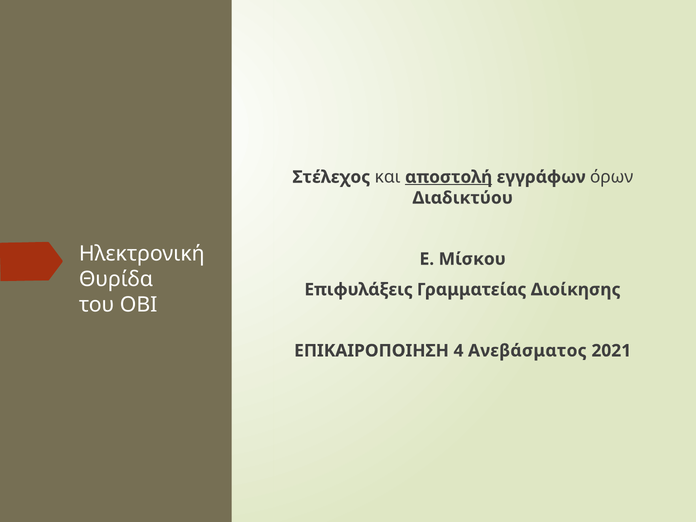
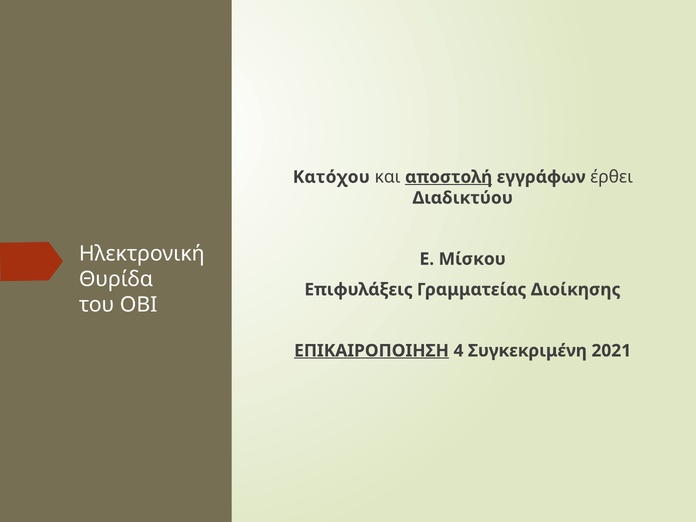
Στέλεχος: Στέλεχος -> Κατόχου
όρων: όρων -> έρθει
ΕΠΙΚΑΙΡΟΠΟΙΗΣΗ underline: none -> present
Ανεβάσματος: Ανεβάσματος -> Συγκεκριμένη
